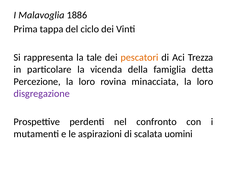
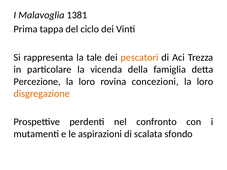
1886: 1886 -> 1381
minacciata: minacciata -> concezioni
disgregazione colour: purple -> orange
uomini: uomini -> sfondo
